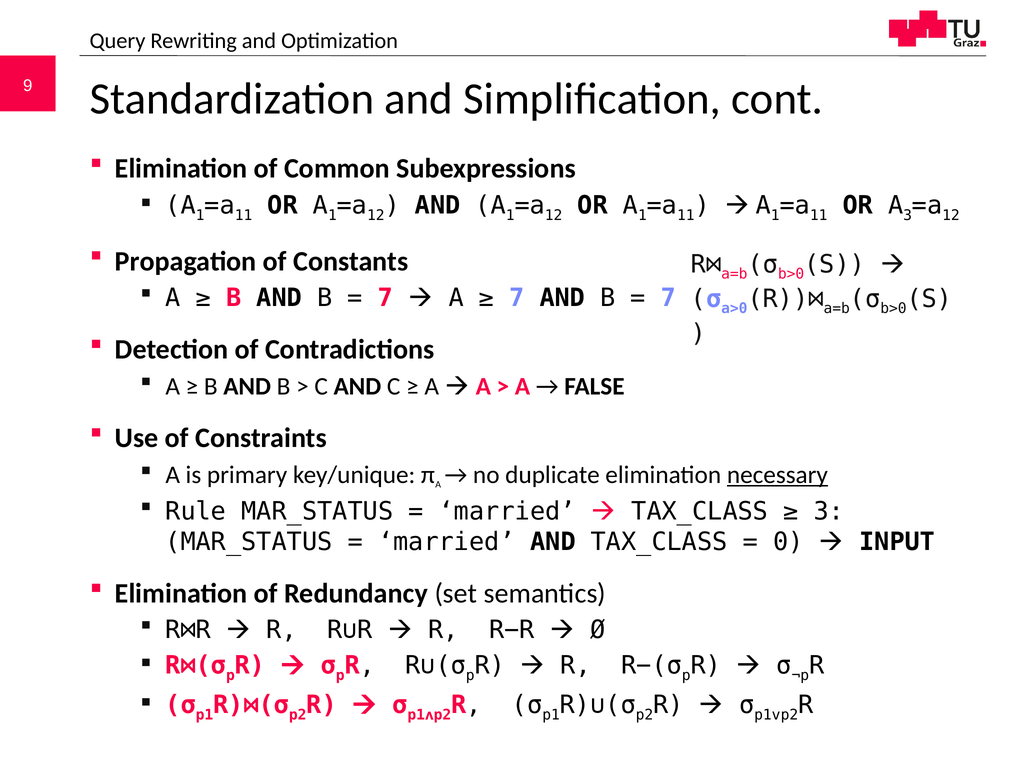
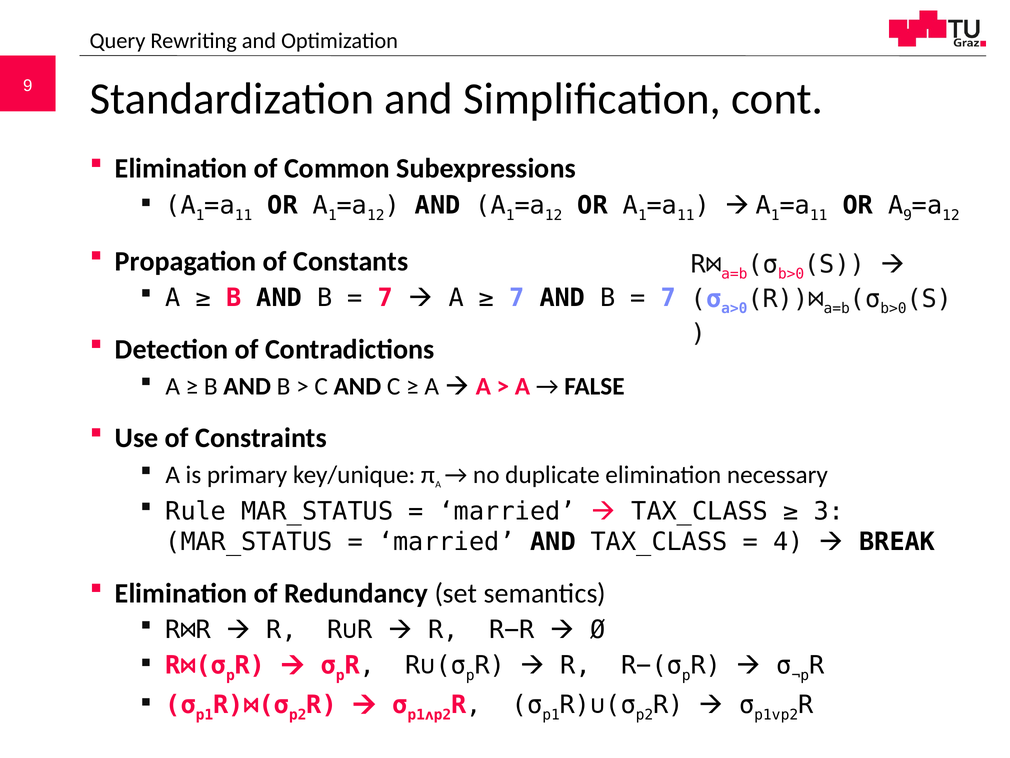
A 3: 3 -> 9
necessary underline: present -> none
0: 0 -> 4
INPUT: INPUT -> BREAK
